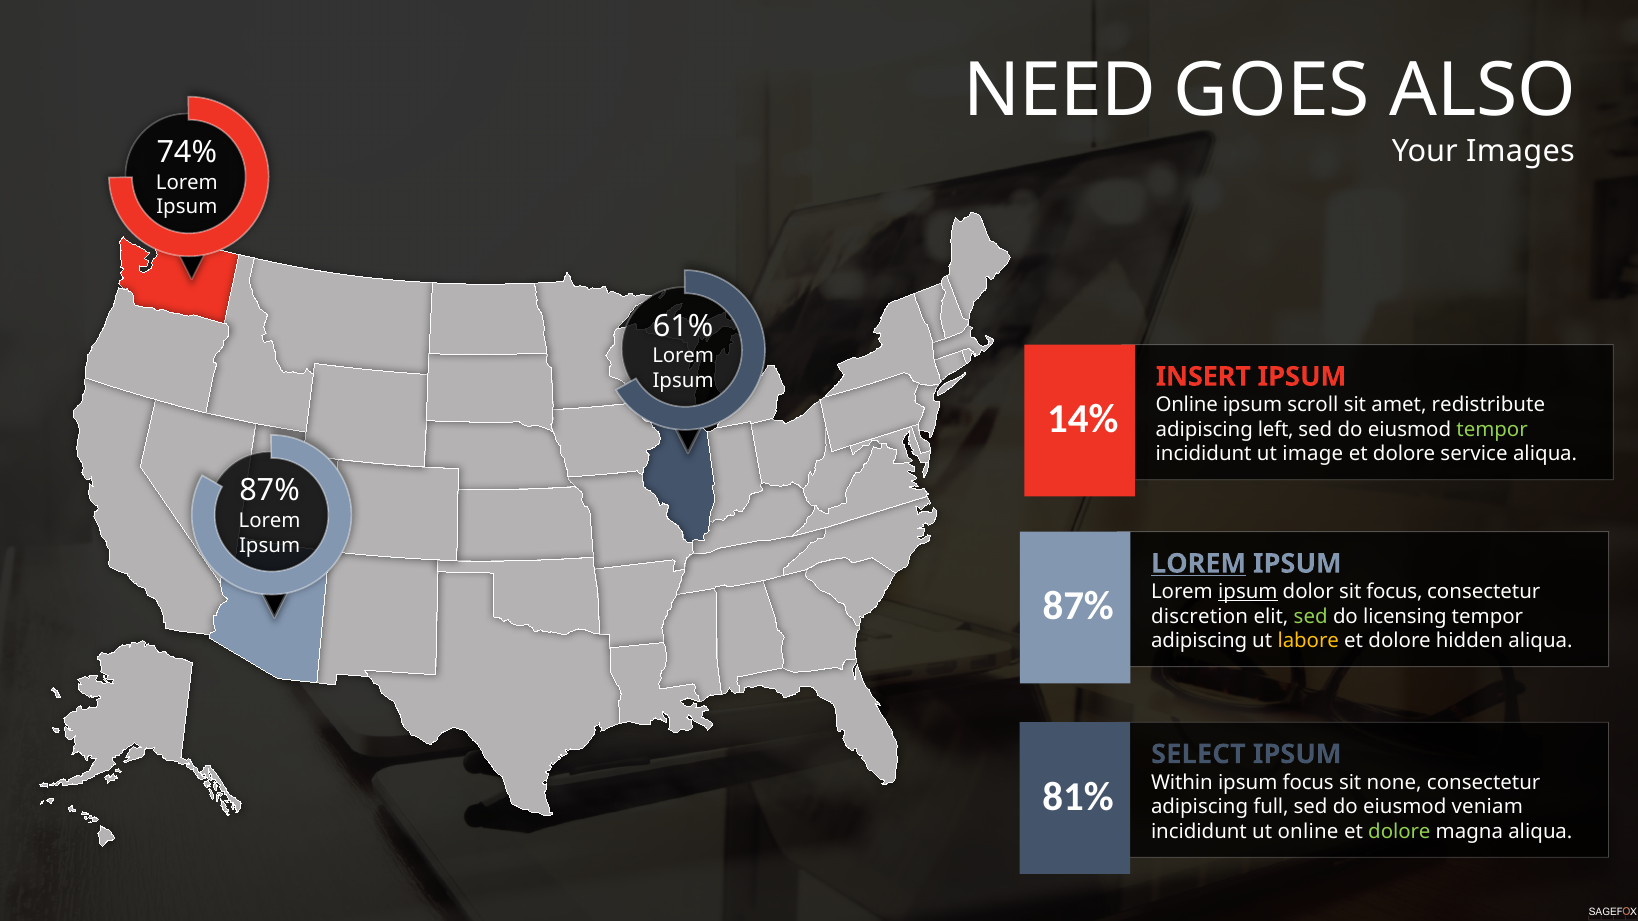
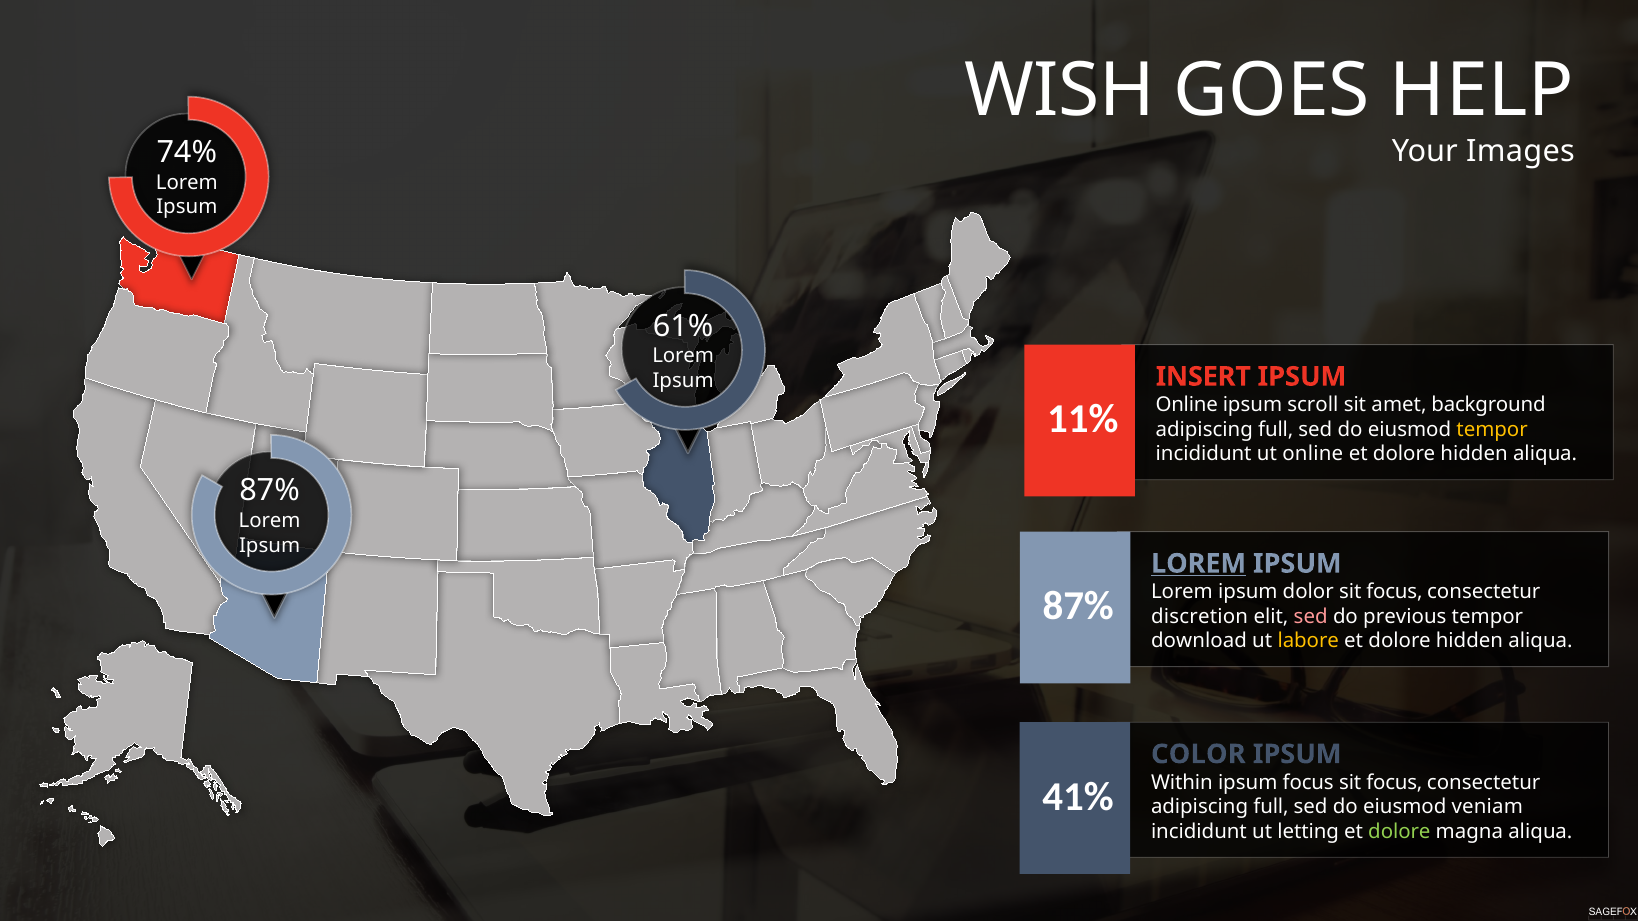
NEED: NEED -> WISH
ALSO: ALSO -> HELP
redistribute: redistribute -> background
14%: 14% -> 11%
left at (1276, 430): left -> full
tempor at (1492, 430) colour: light green -> yellow
ut image: image -> online
service at (1474, 454): service -> hidden
ipsum at (1248, 592) underline: present -> none
sed at (1311, 617) colour: light green -> pink
licensing: licensing -> previous
adipiscing at (1199, 641): adipiscing -> download
SELECT: SELECT -> COLOR
none at (1394, 783): none -> focus
81%: 81% -> 41%
ut online: online -> letting
